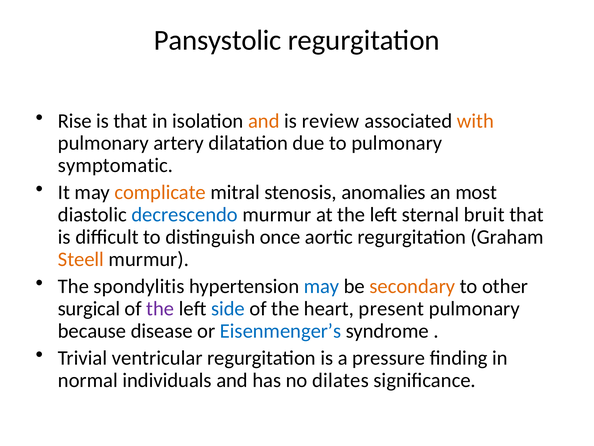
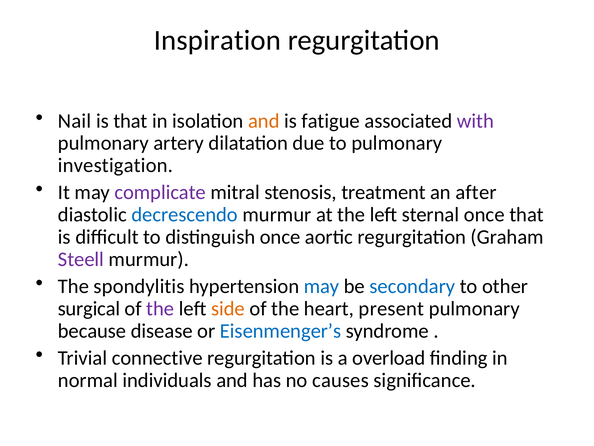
Pansystolic: Pansystolic -> Inspiration
Rise: Rise -> Nail
review: review -> fatigue
with colour: orange -> purple
symptomatic: symptomatic -> investigation
complicate colour: orange -> purple
anomalies: anomalies -> treatment
most: most -> after
sternal bruit: bruit -> once
Steell colour: orange -> purple
secondary colour: orange -> blue
side colour: blue -> orange
ventricular: ventricular -> connective
pressure: pressure -> overload
dilates: dilates -> causes
